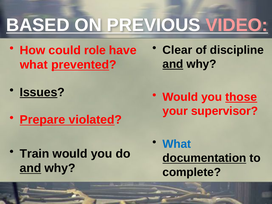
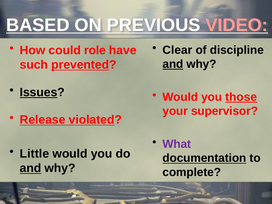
what at (34, 65): what -> such
Prepare: Prepare -> Release
What at (177, 144) colour: blue -> purple
Train: Train -> Little
